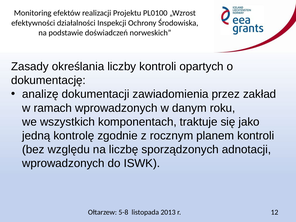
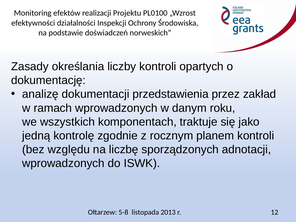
zawiadomienia: zawiadomienia -> przedstawienia
